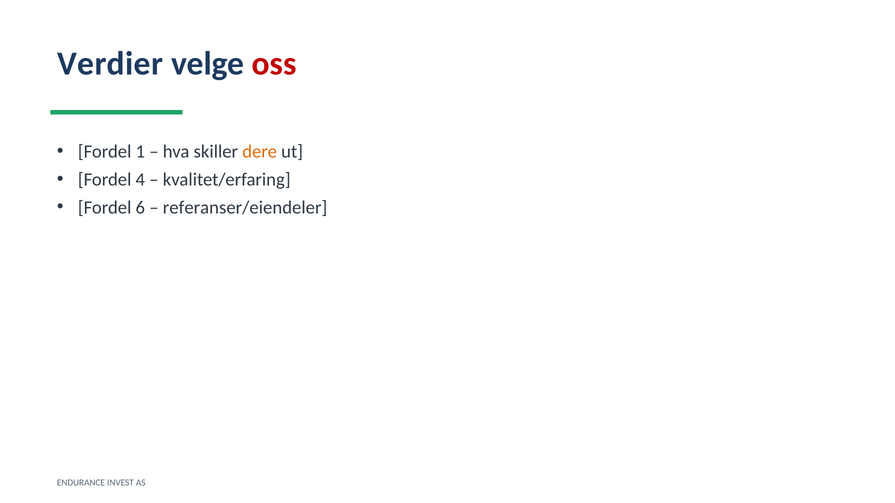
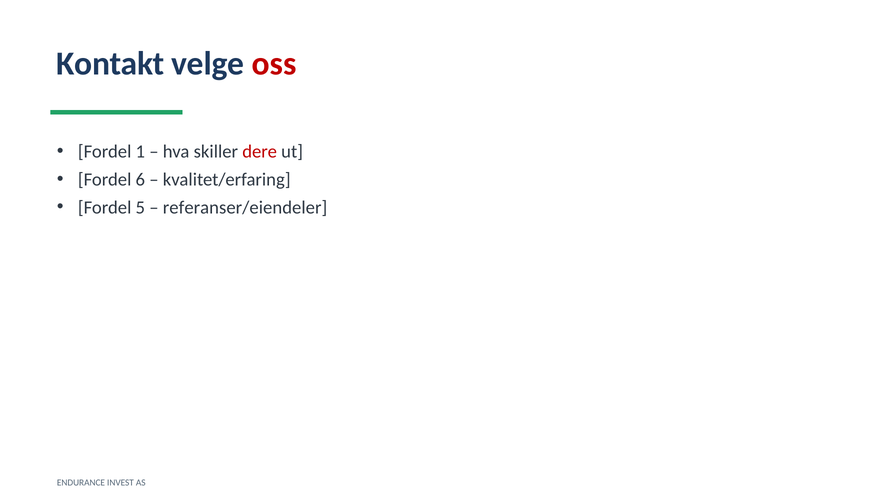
Verdier: Verdier -> Kontakt
dere colour: orange -> red
4: 4 -> 6
6: 6 -> 5
